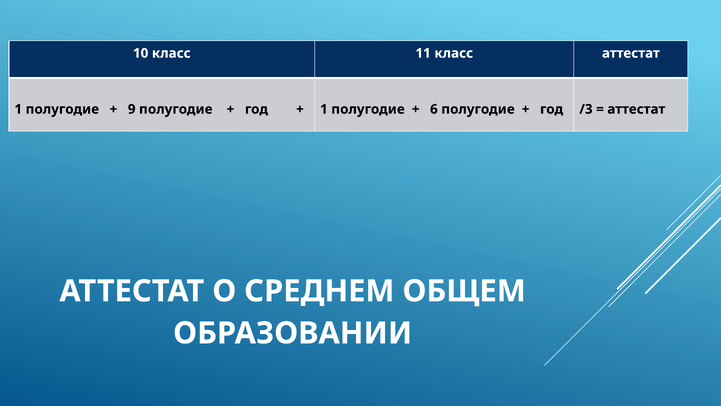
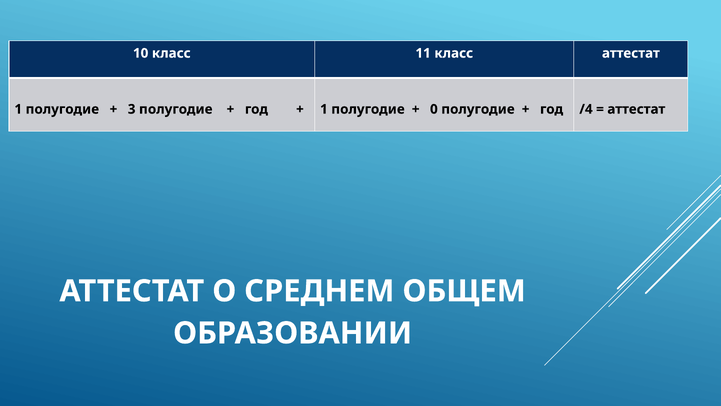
9: 9 -> 3
6: 6 -> 0
/3: /3 -> /4
